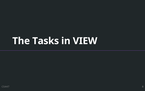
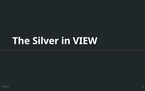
Tasks: Tasks -> Silver
